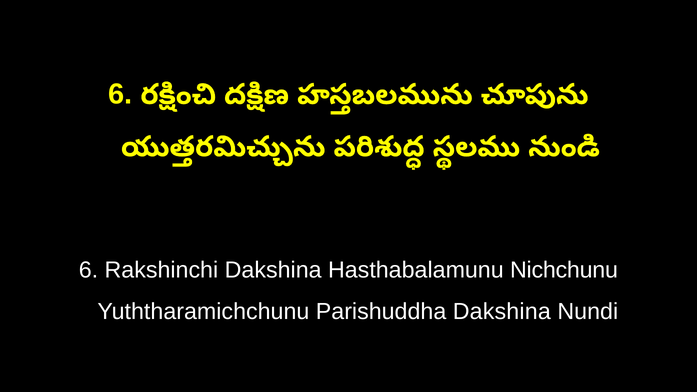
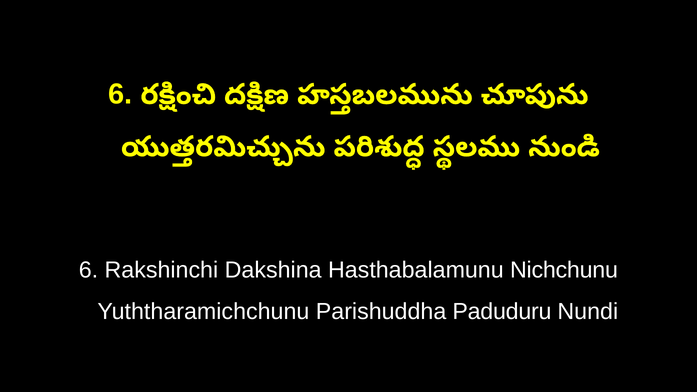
Parishuddha Dakshina: Dakshina -> Paduduru
